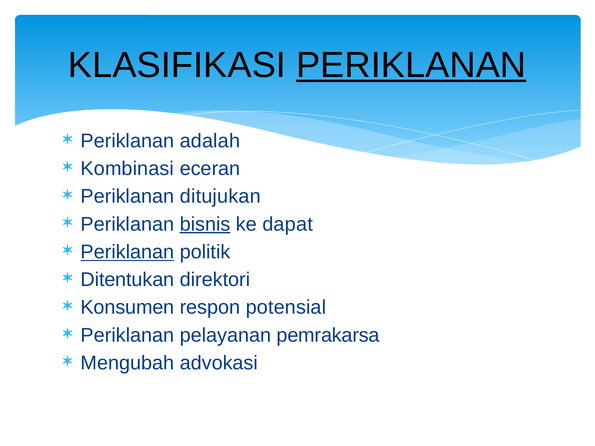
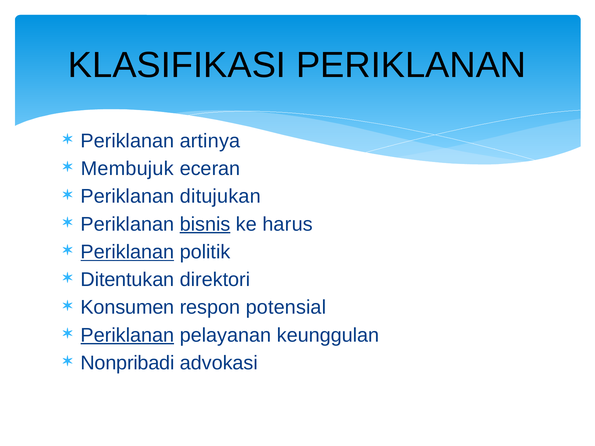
PERIKLANAN at (411, 65) underline: present -> none
adalah: adalah -> artinya
Kombinasi: Kombinasi -> Membujuk
dapat: dapat -> harus
Periklanan at (127, 335) underline: none -> present
pemrakarsa: pemrakarsa -> keunggulan
Mengubah: Mengubah -> Nonpribadi
